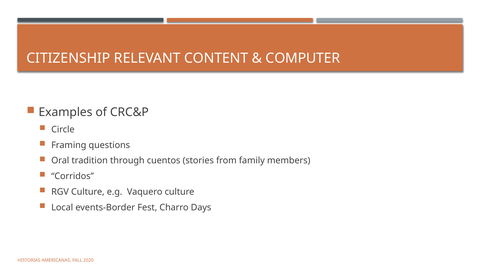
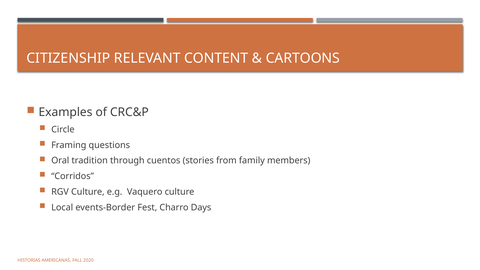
COMPUTER: COMPUTER -> CARTOONS
